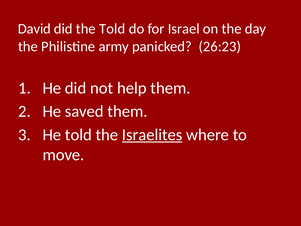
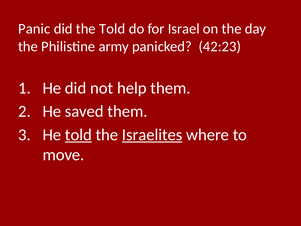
David: David -> Panic
26:23: 26:23 -> 42:23
told at (78, 135) underline: none -> present
